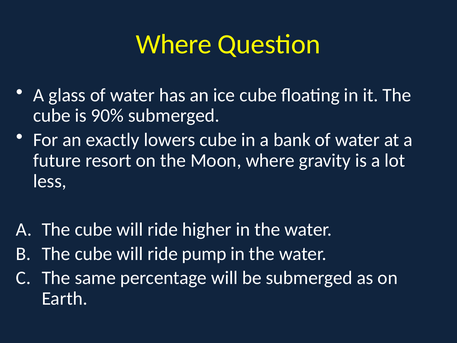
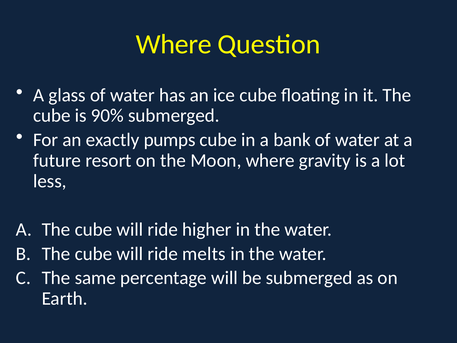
lowers: lowers -> pumps
pump: pump -> melts
